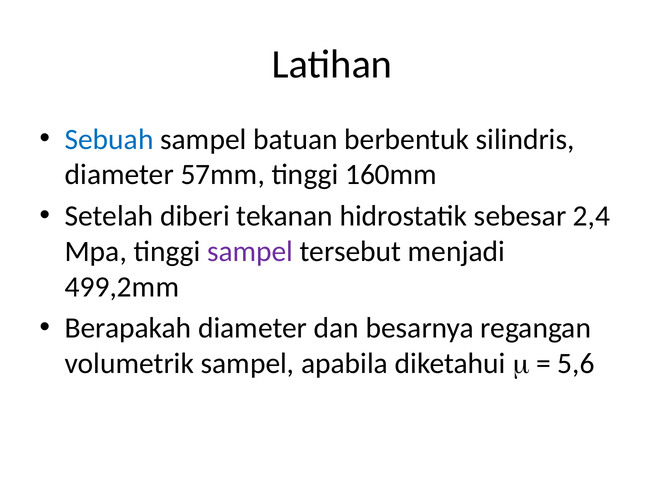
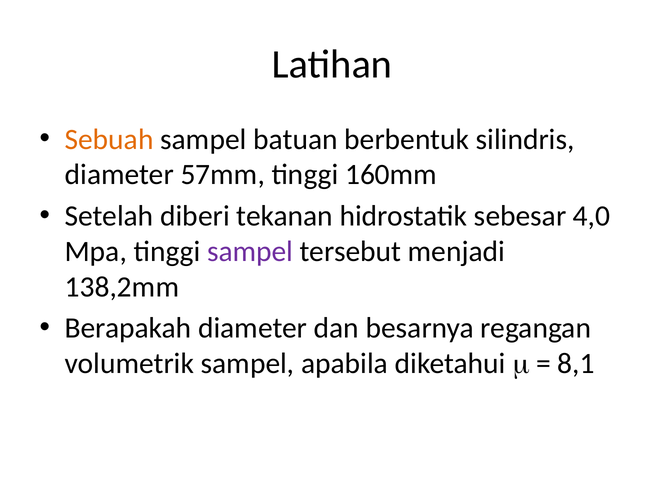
Sebuah colour: blue -> orange
2,4: 2,4 -> 4,0
499,2mm: 499,2mm -> 138,2mm
5,6: 5,6 -> 8,1
